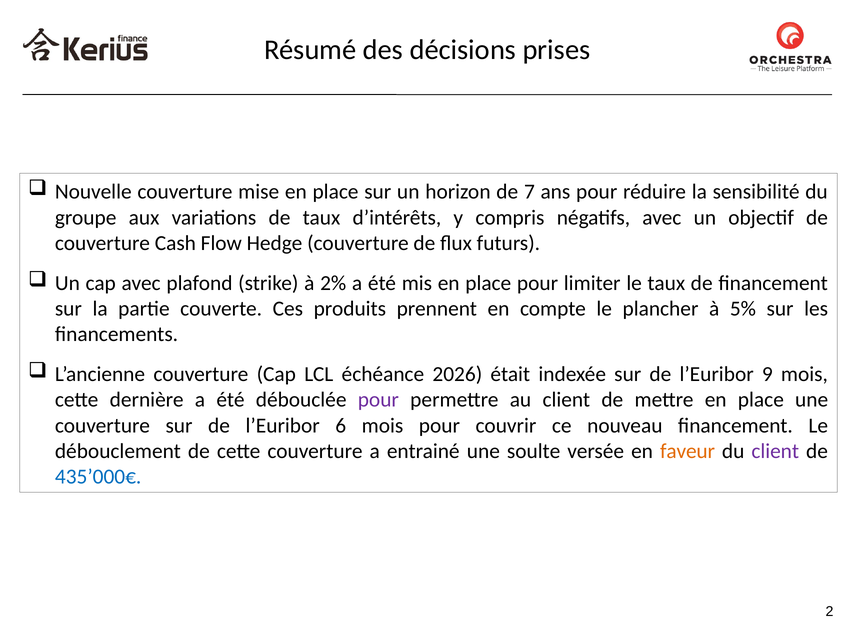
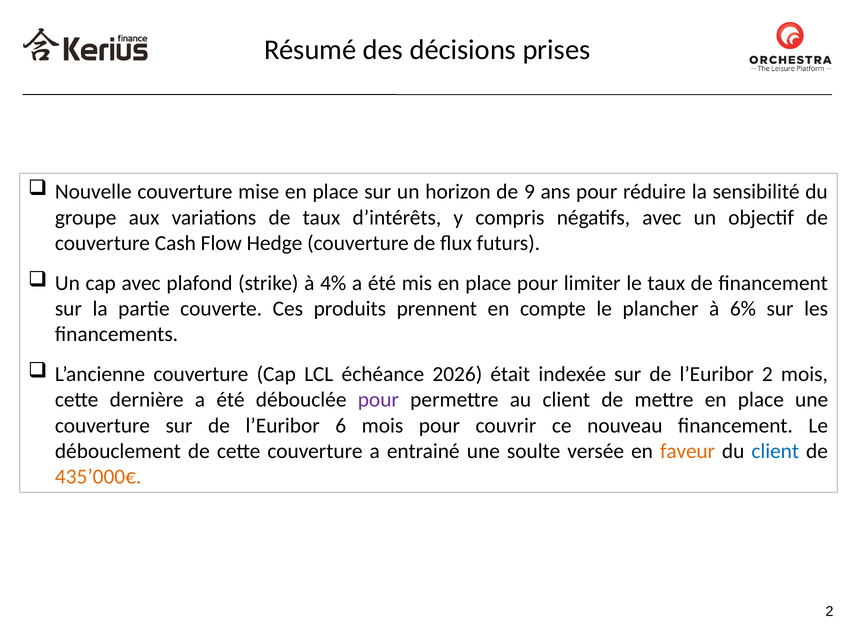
7: 7 -> 9
2%: 2% -> 4%
5%: 5% -> 6%
l’Euribor 9: 9 -> 2
client at (775, 451) colour: purple -> blue
435’000€ colour: blue -> orange
